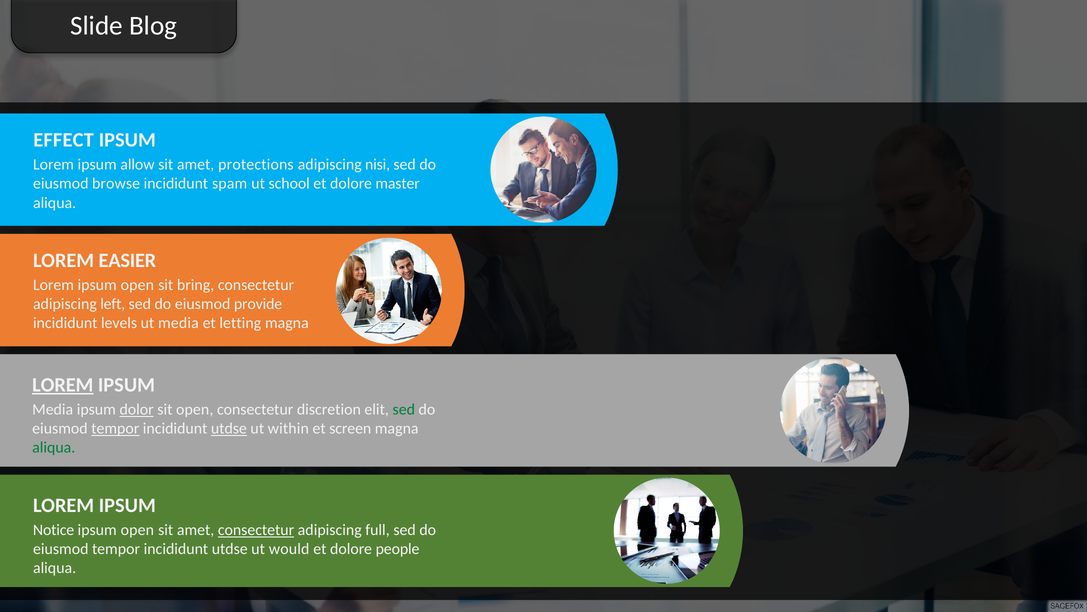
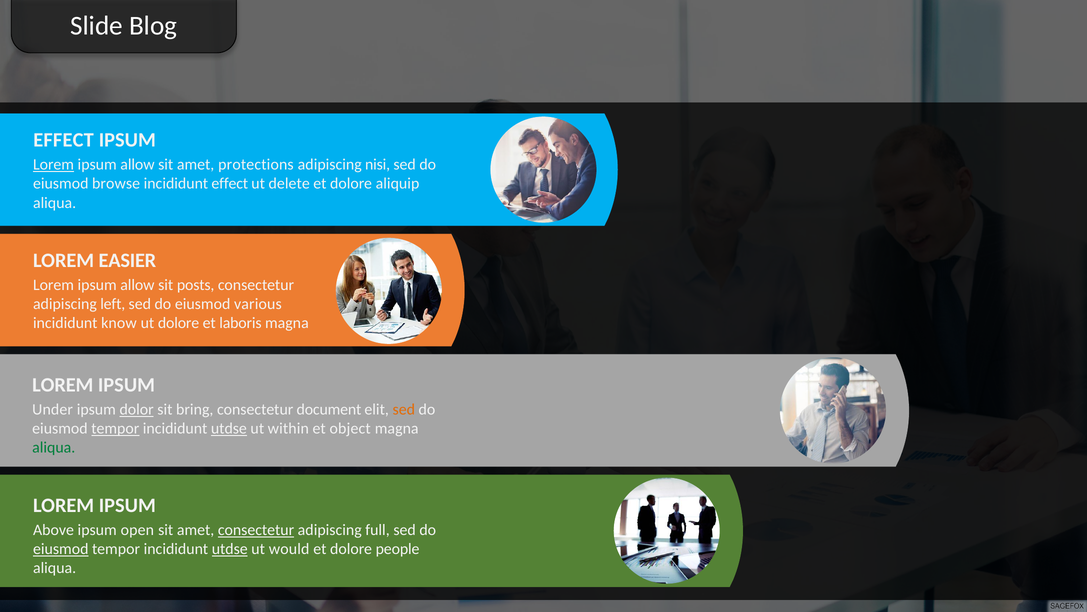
Lorem at (54, 165) underline: none -> present
incididunt spam: spam -> effect
school: school -> delete
master: master -> aliquip
open at (137, 285): open -> allow
bring: bring -> posts
provide: provide -> various
levels: levels -> know
ut media: media -> dolore
letting: letting -> laboris
LOREM at (63, 385) underline: present -> none
Media at (53, 409): Media -> Under
sit open: open -> bring
discretion: discretion -> document
sed at (404, 409) colour: green -> orange
screen: screen -> object
Notice: Notice -> Above
eiusmod at (61, 549) underline: none -> present
utdse at (230, 549) underline: none -> present
